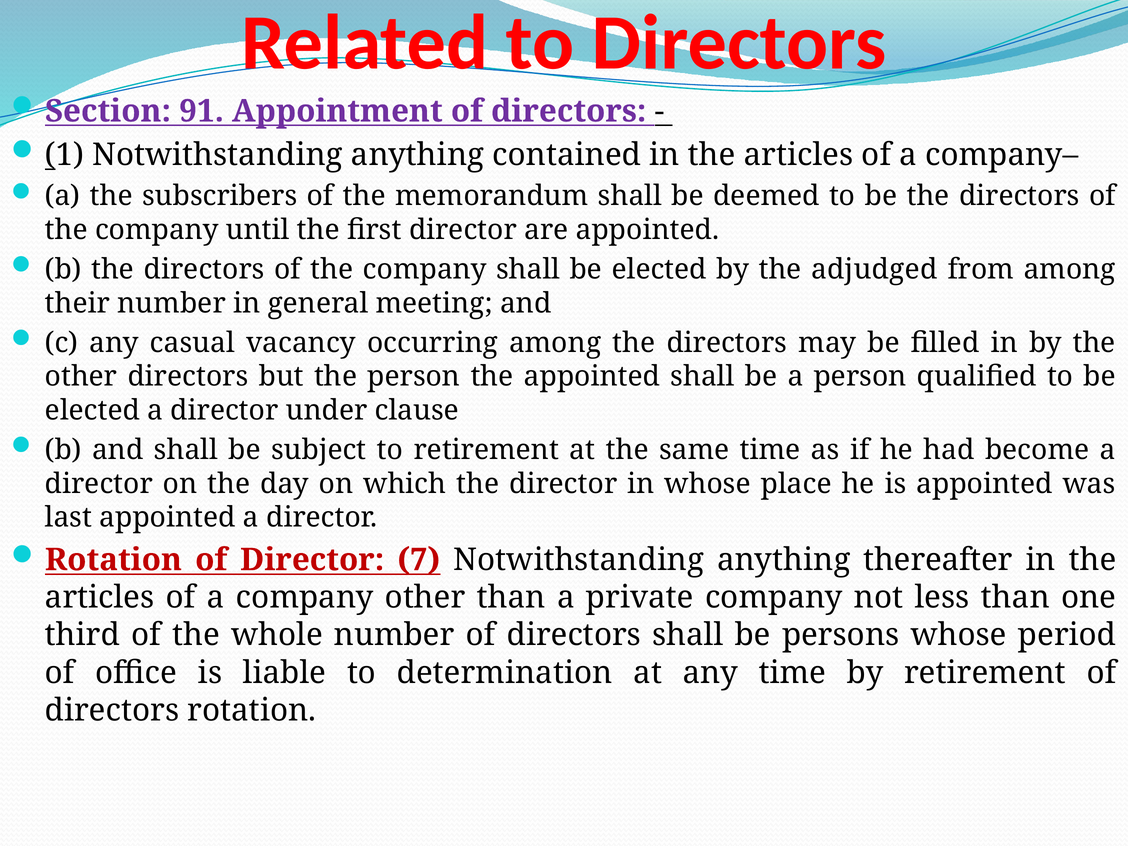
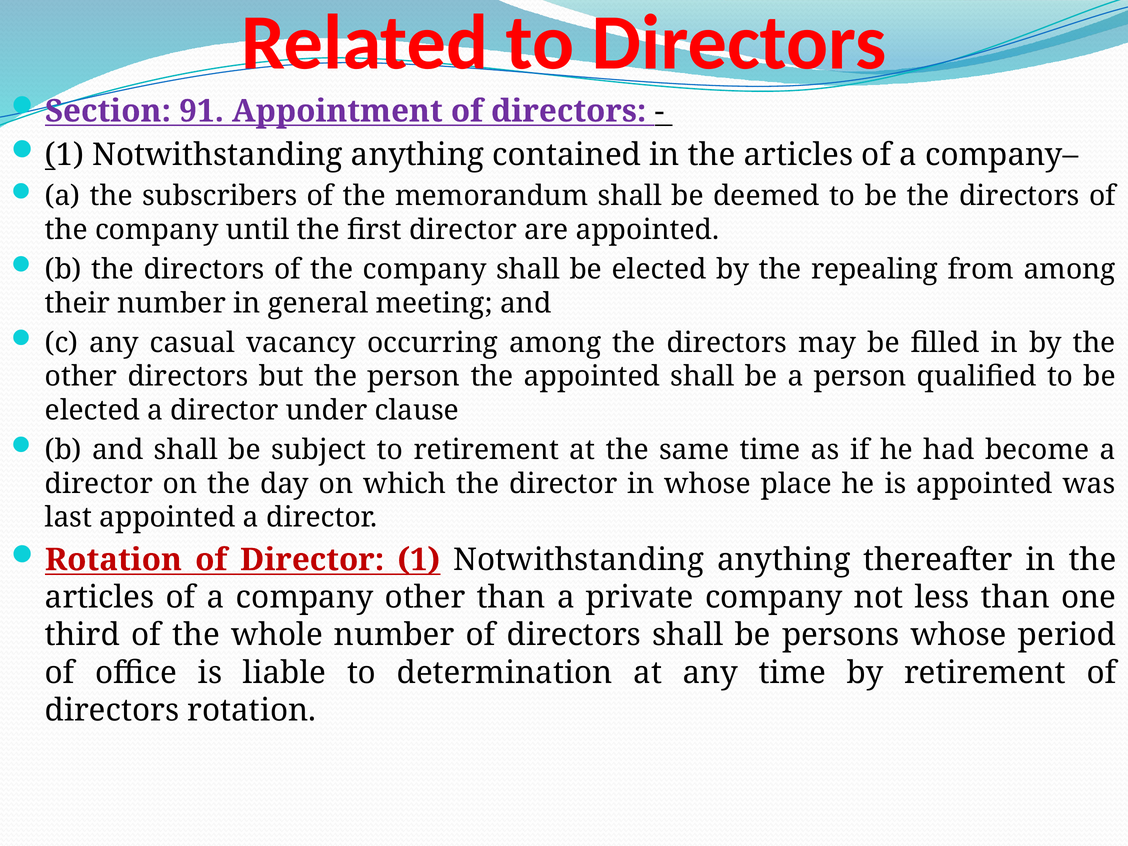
adjudged: adjudged -> repealing
Director 7: 7 -> 1
